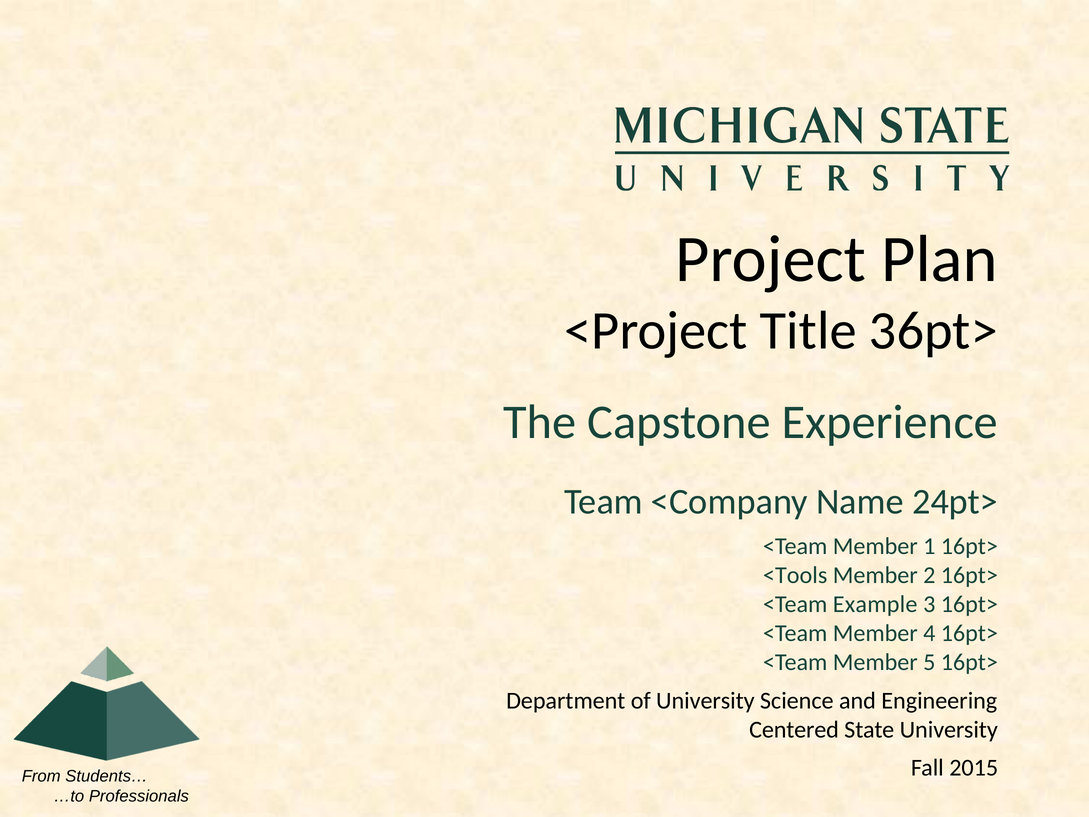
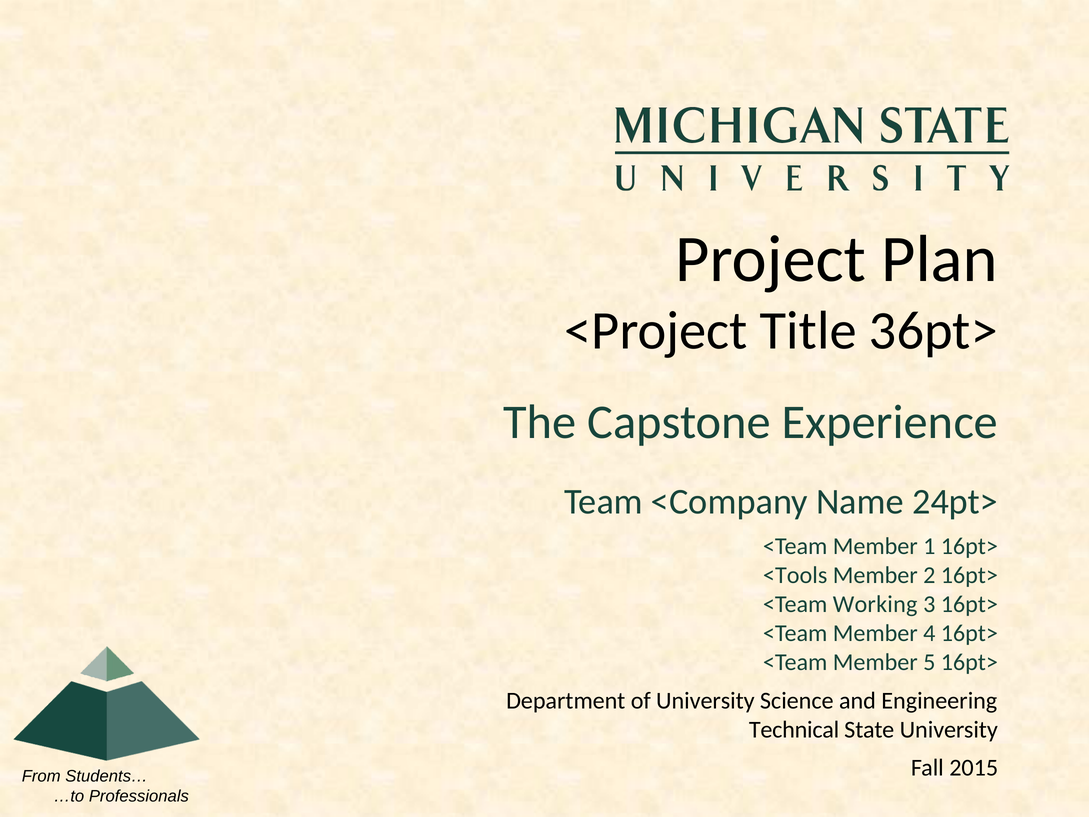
Example: Example -> Working
Centered: Centered -> Technical
